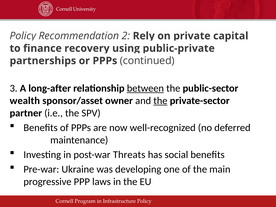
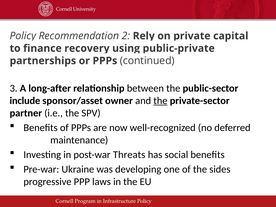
between underline: present -> none
wealth: wealth -> include
main: main -> sides
